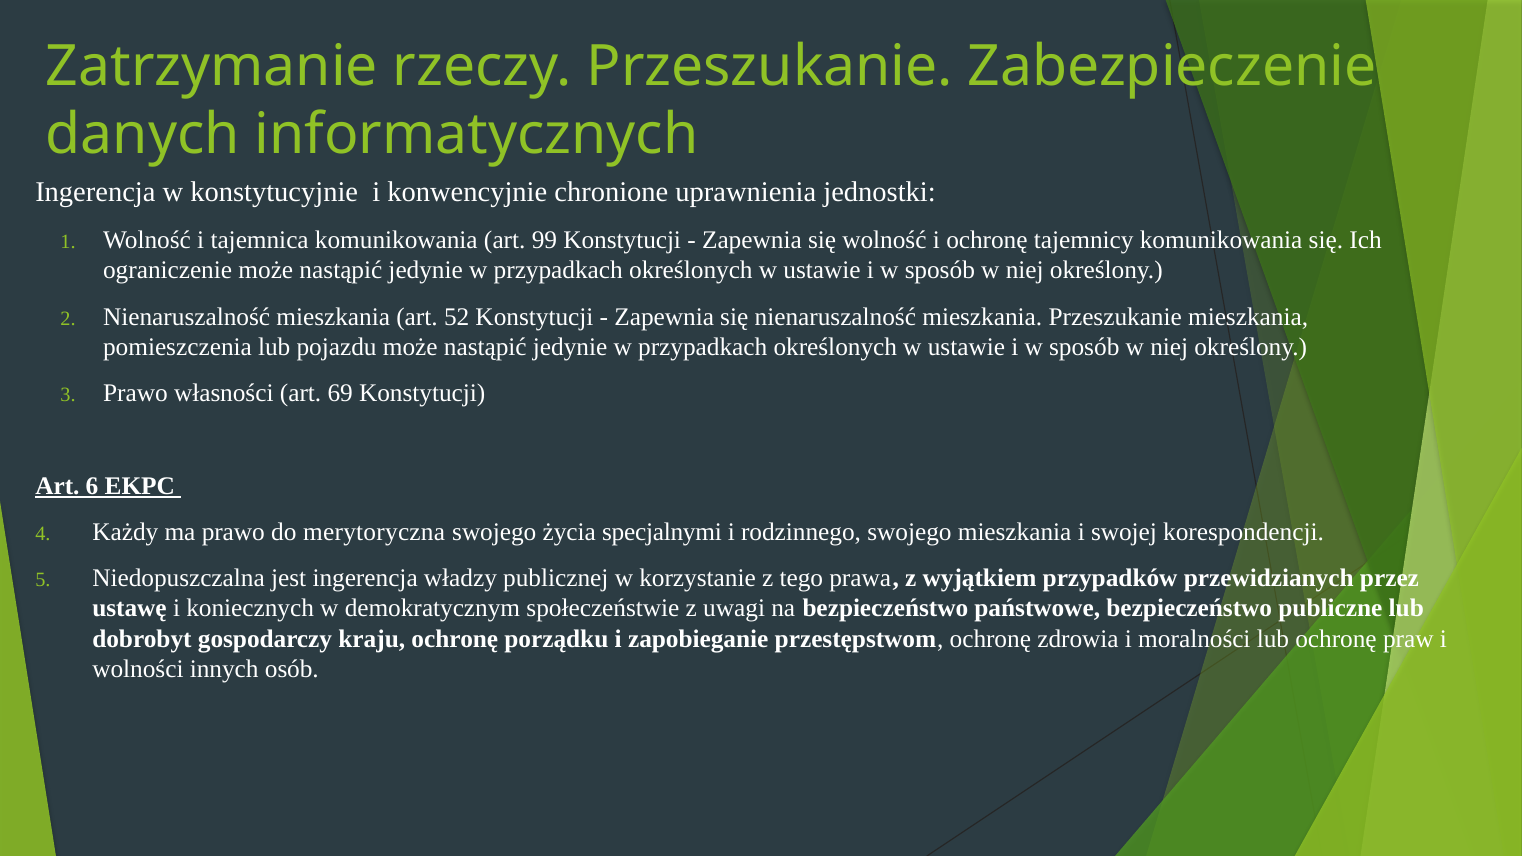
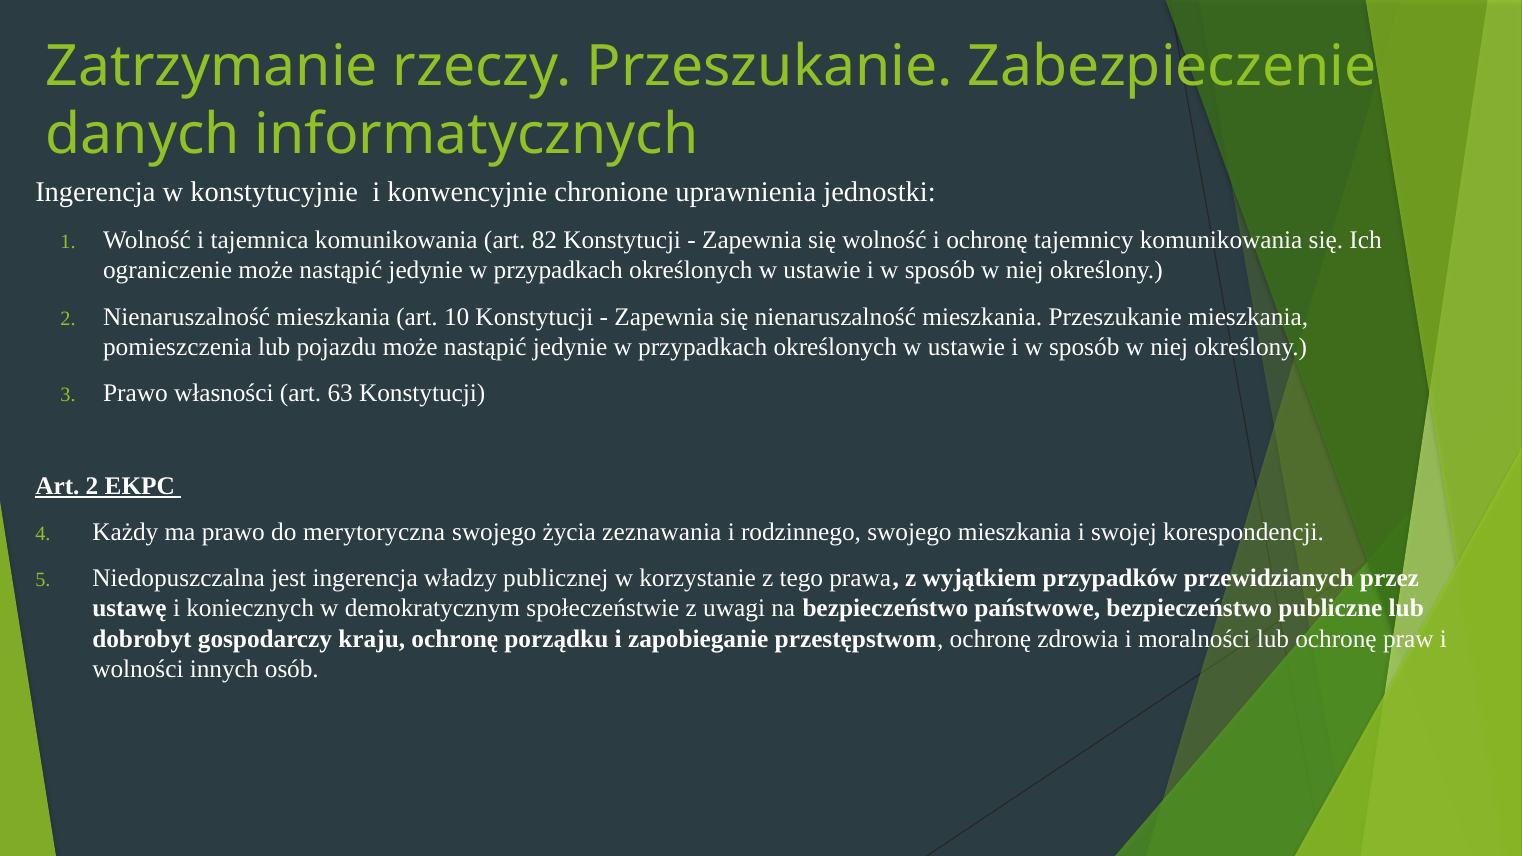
99: 99 -> 82
52: 52 -> 10
69: 69 -> 63
Art 6: 6 -> 2
specjalnymi: specjalnymi -> zeznawania
